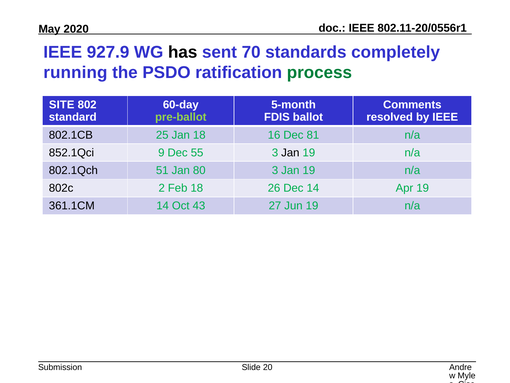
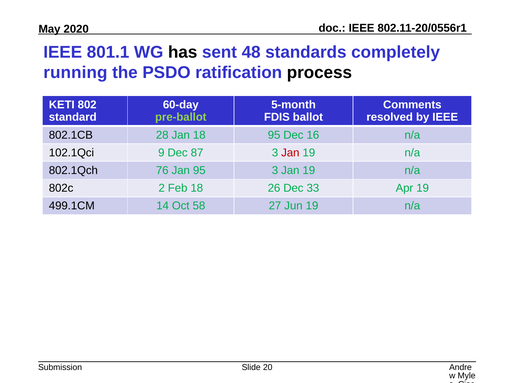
927.9: 927.9 -> 801.1
70: 70 -> 48
process colour: green -> black
SITE: SITE -> KETI
25: 25 -> 28
18 16: 16 -> 95
81: 81 -> 16
852.1Qci: 852.1Qci -> 102.1Qci
55: 55 -> 87
Jan at (290, 153) colour: black -> red
51: 51 -> 76
Jan 80: 80 -> 95
Dec 14: 14 -> 33
361.1CM: 361.1CM -> 499.1CM
43: 43 -> 58
